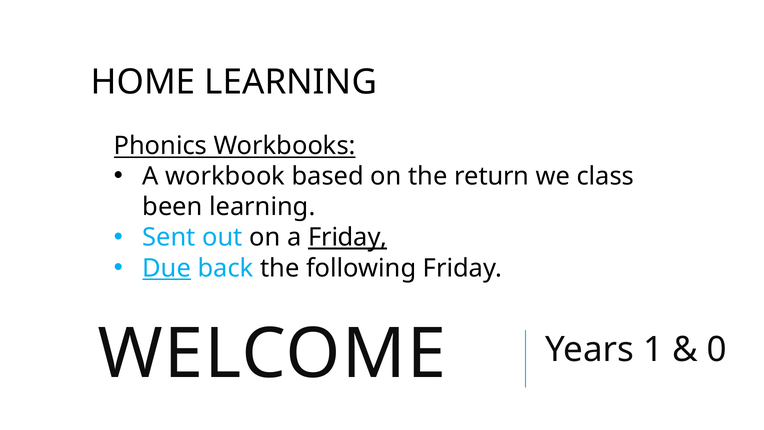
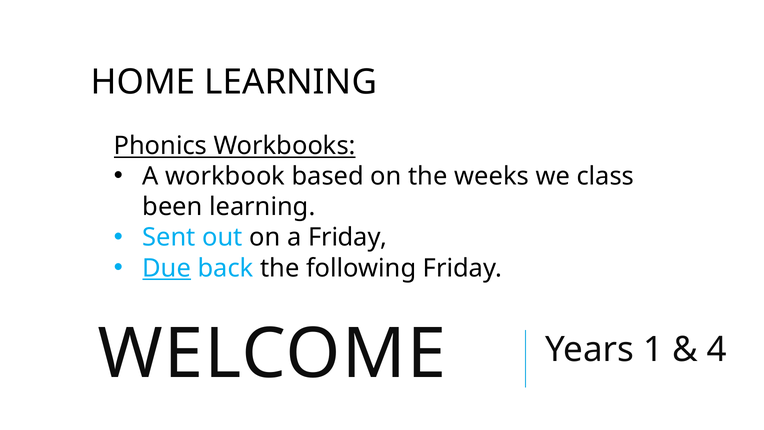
return: return -> weeks
Friday at (348, 237) underline: present -> none
0: 0 -> 4
